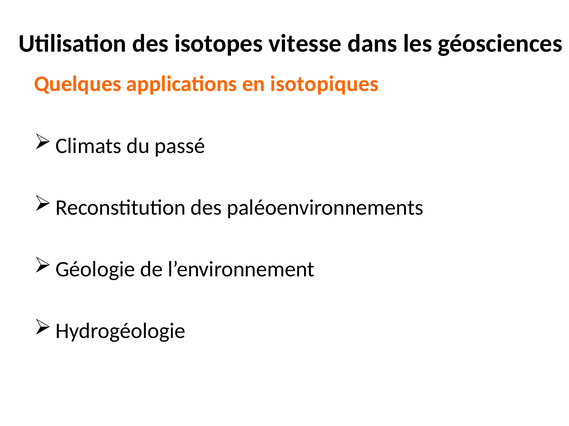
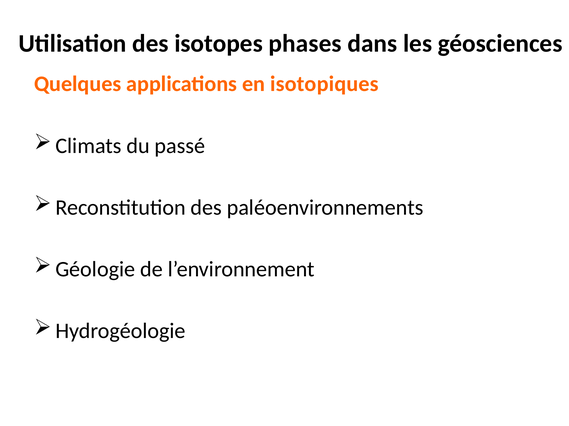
vitesse: vitesse -> phases
